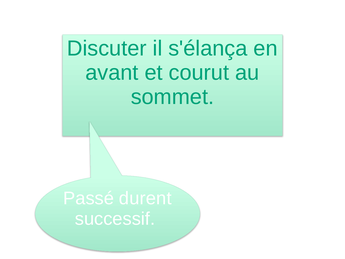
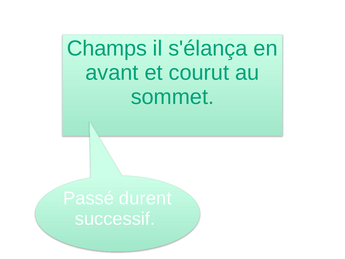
Discuter: Discuter -> Champs
